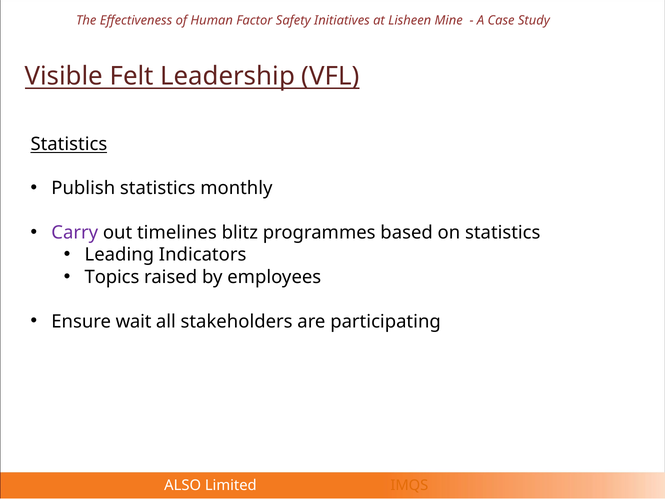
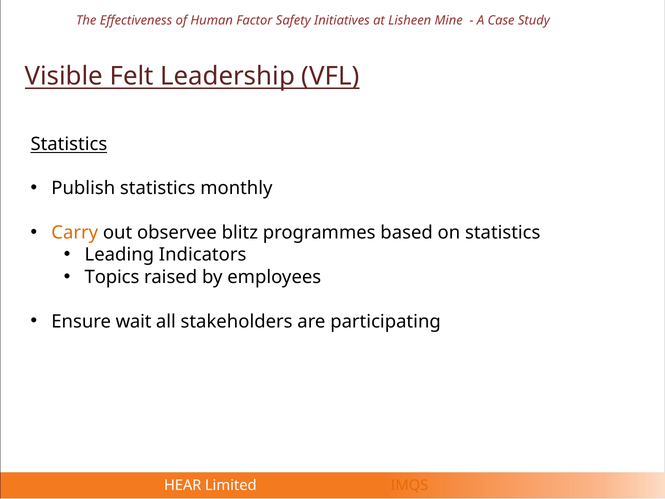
Carry colour: purple -> orange
timelines: timelines -> observee
ALSO: ALSO -> HEAR
